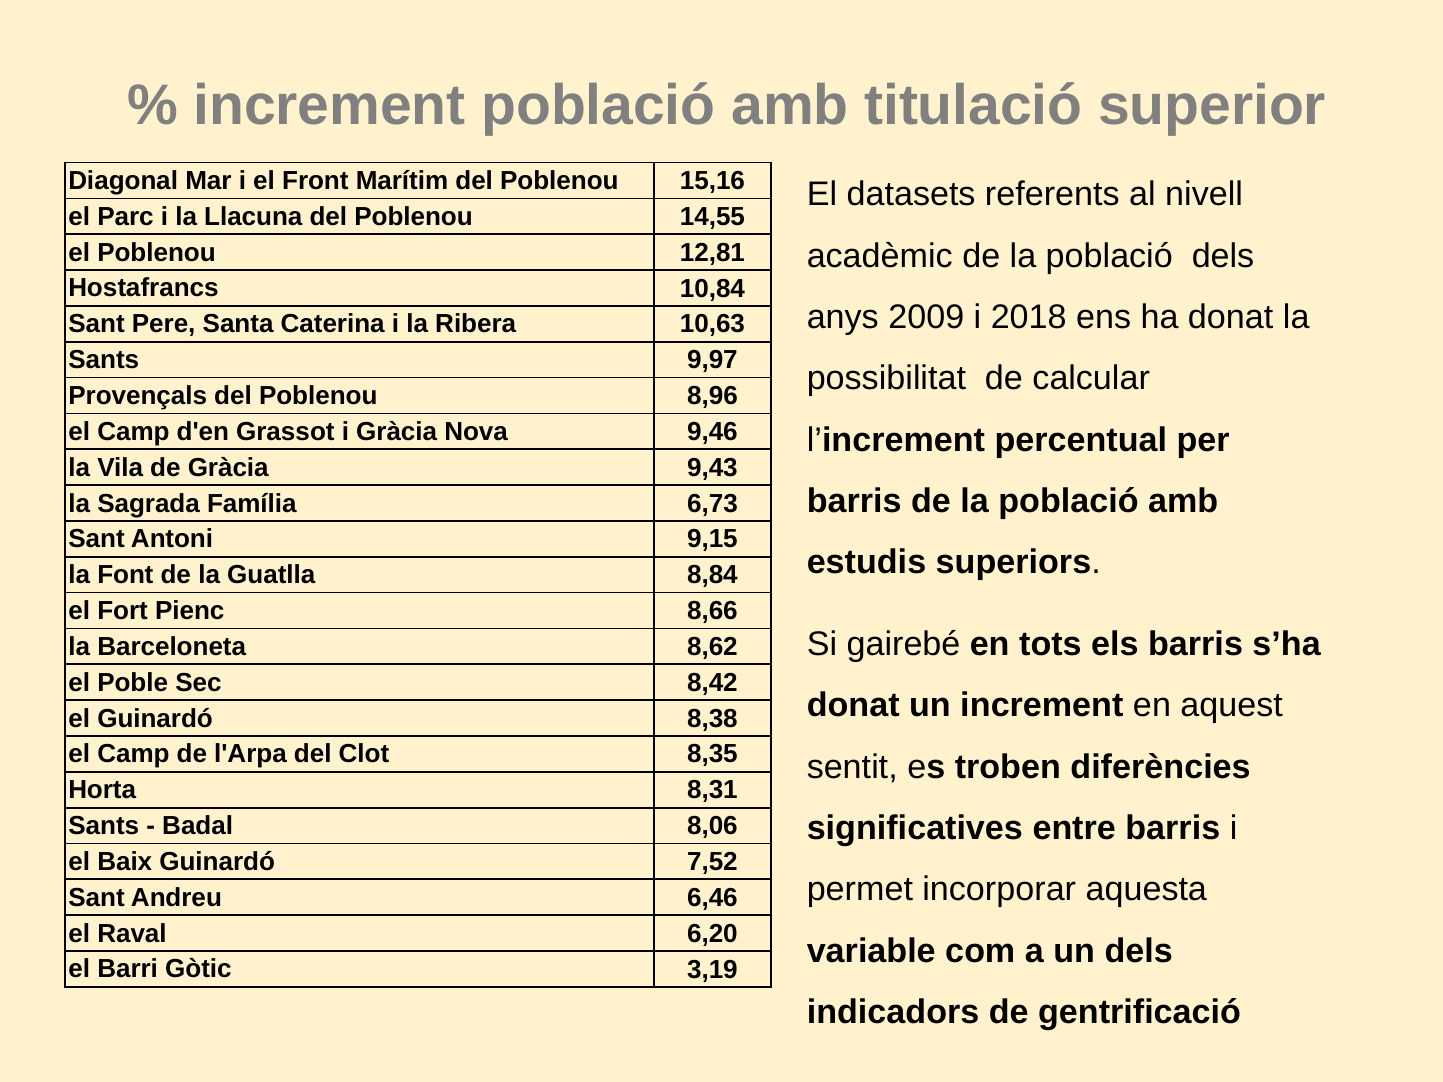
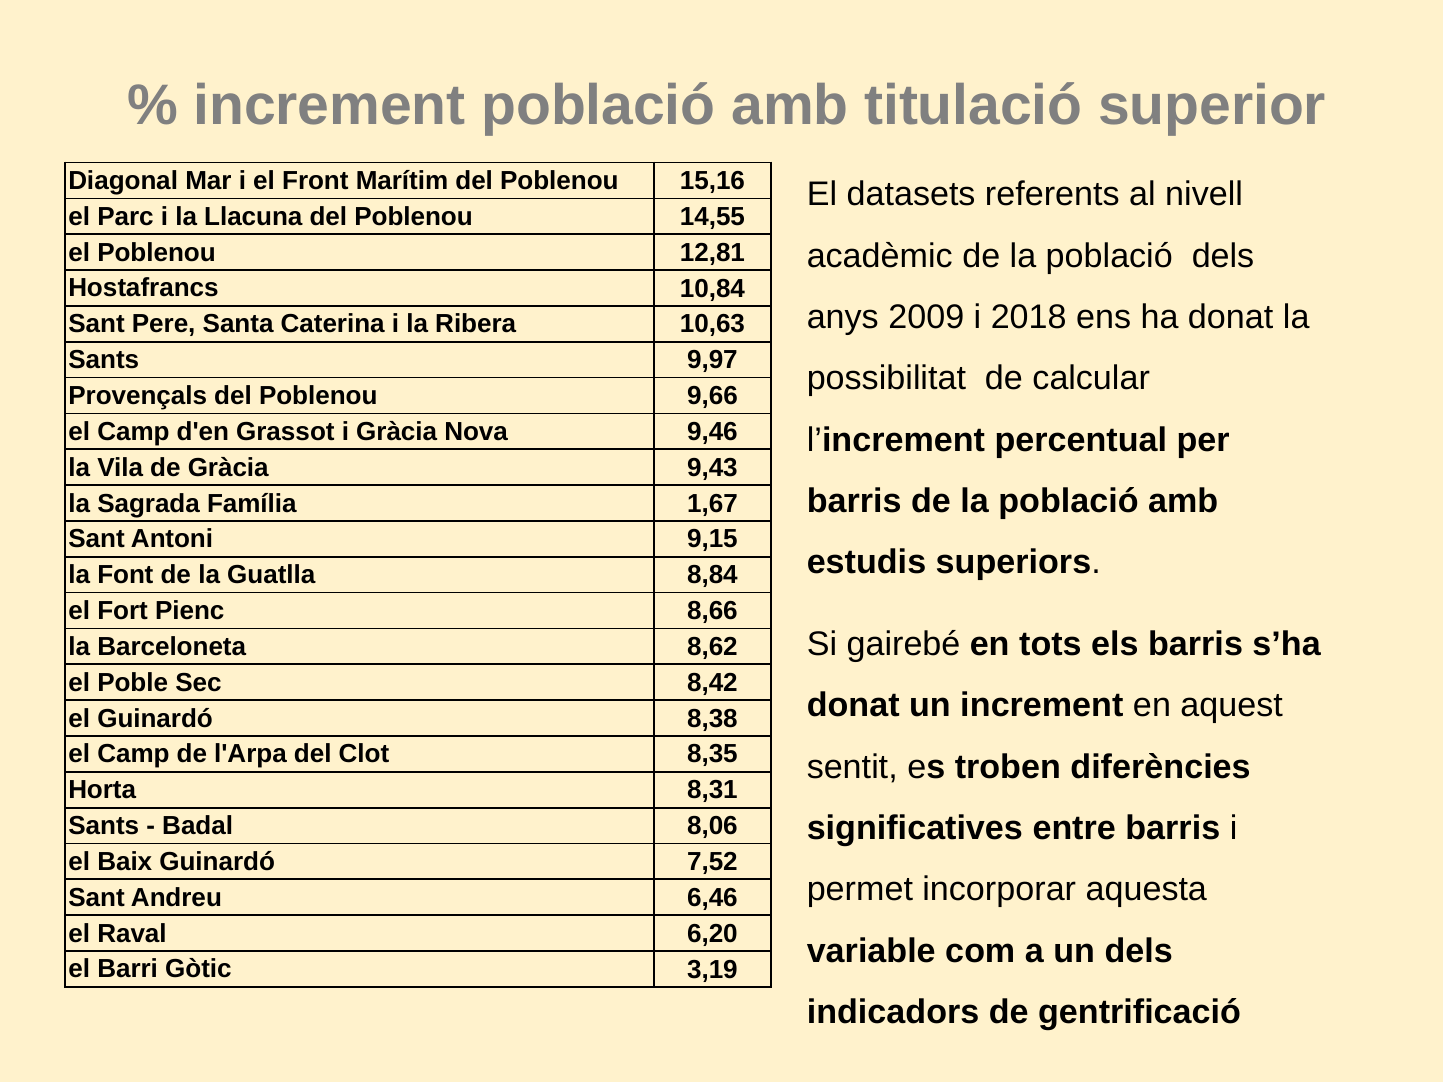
8,96: 8,96 -> 9,66
6,73: 6,73 -> 1,67
